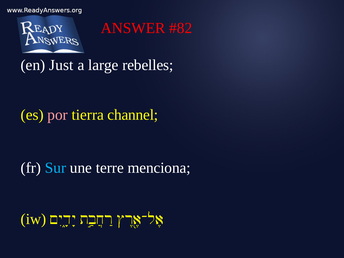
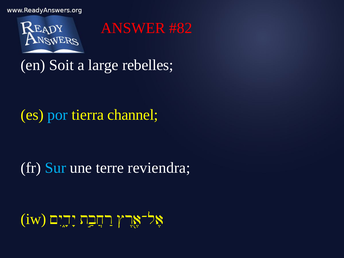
Just: Just -> Soit
por colour: pink -> light blue
menciona: menciona -> reviendra
